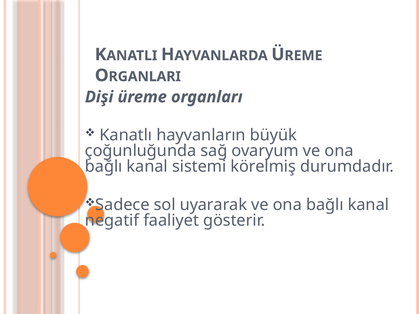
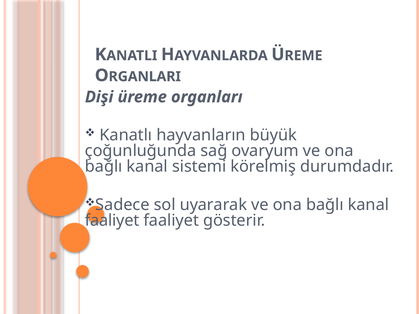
negatif at (112, 221): negatif -> faaliyet
